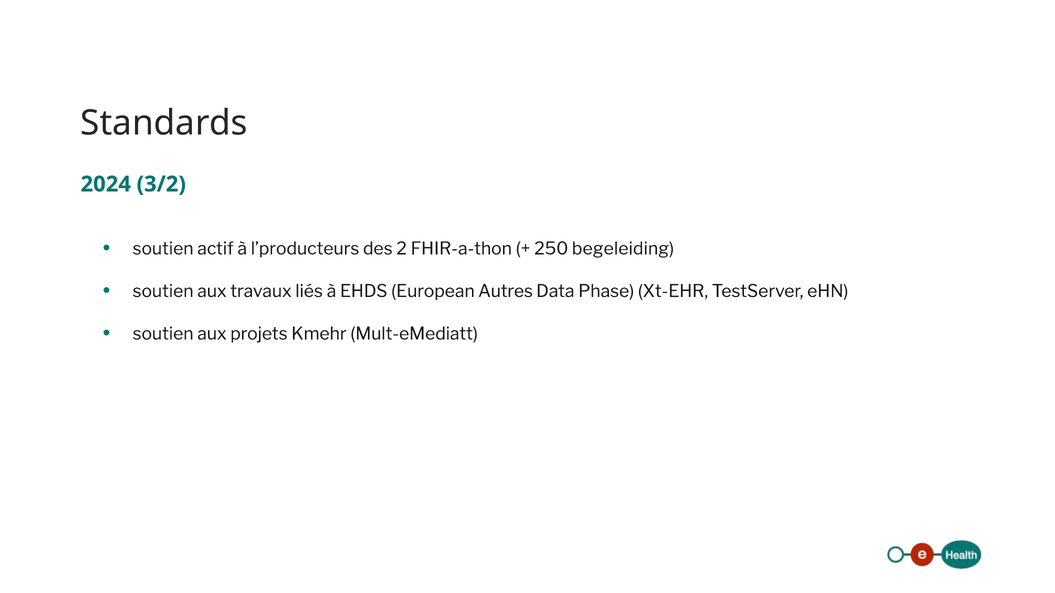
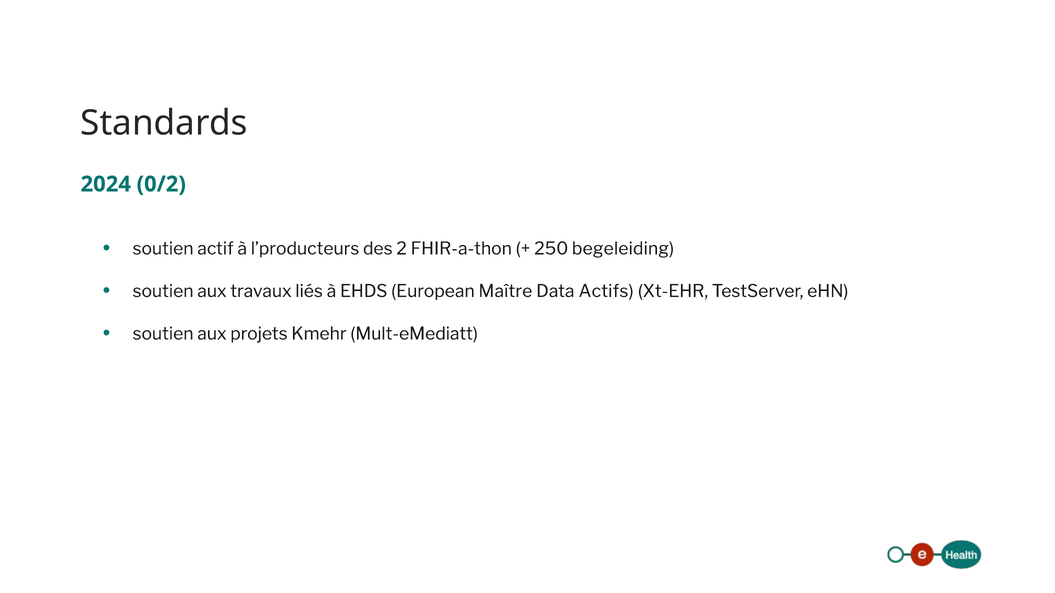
3/2: 3/2 -> 0/2
Autres: Autres -> Maître
Phase: Phase -> Actifs
